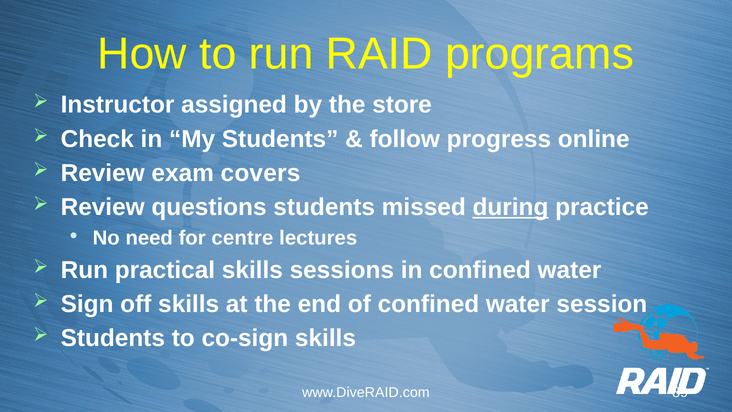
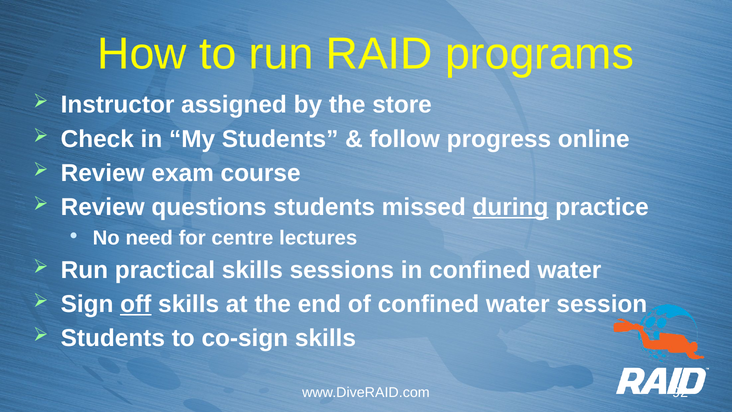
covers: covers -> course
off underline: none -> present
89: 89 -> 92
